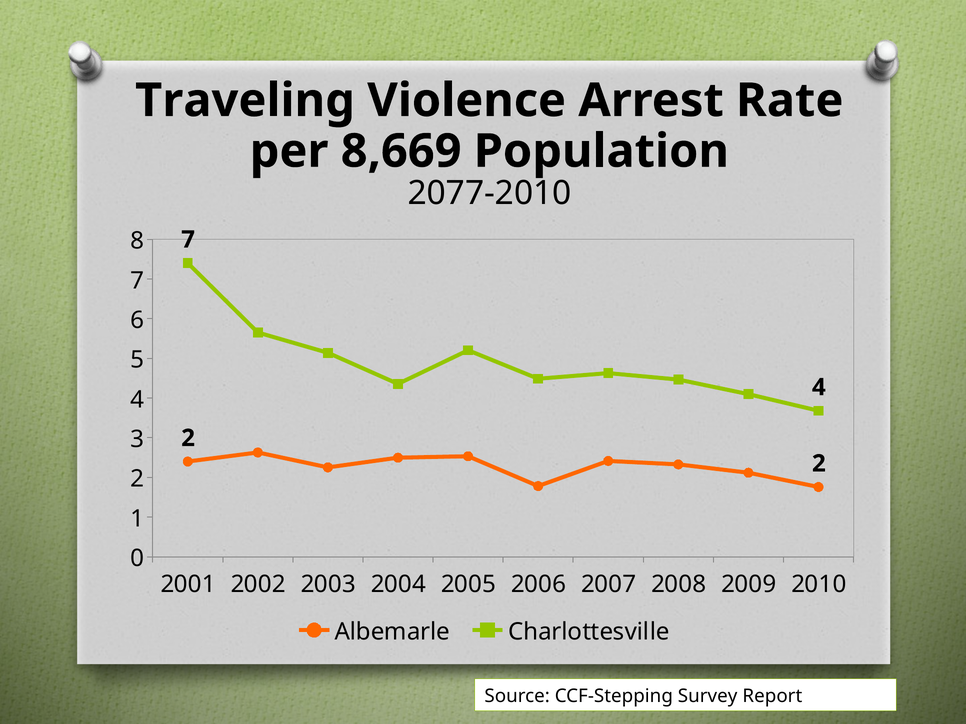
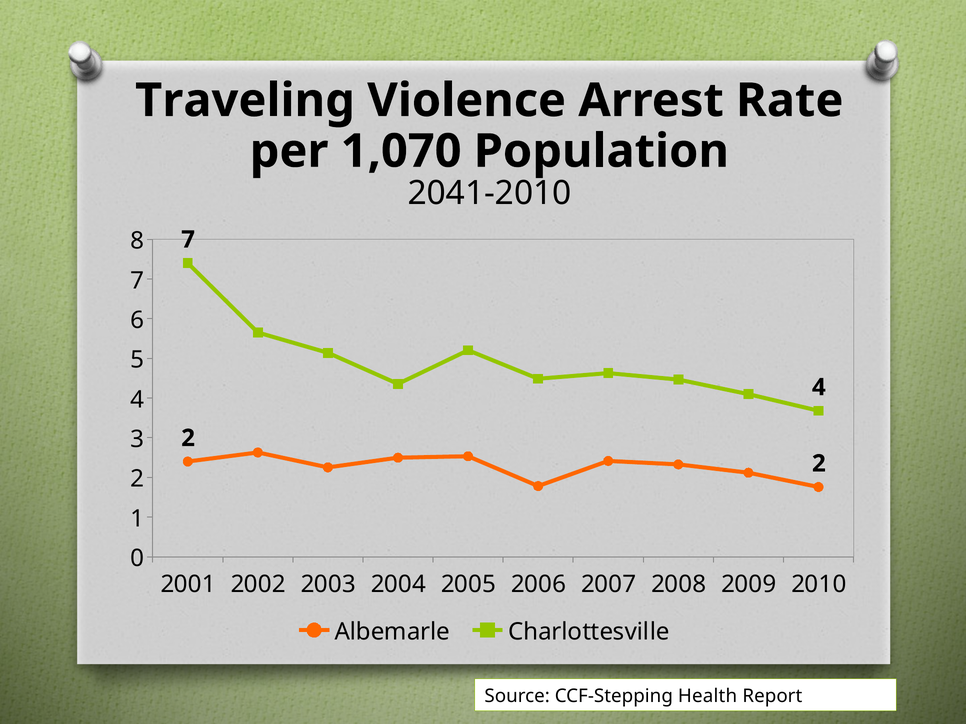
8,669: 8,669 -> 1,070
2077-2010: 2077-2010 -> 2041-2010
Survey: Survey -> Health
